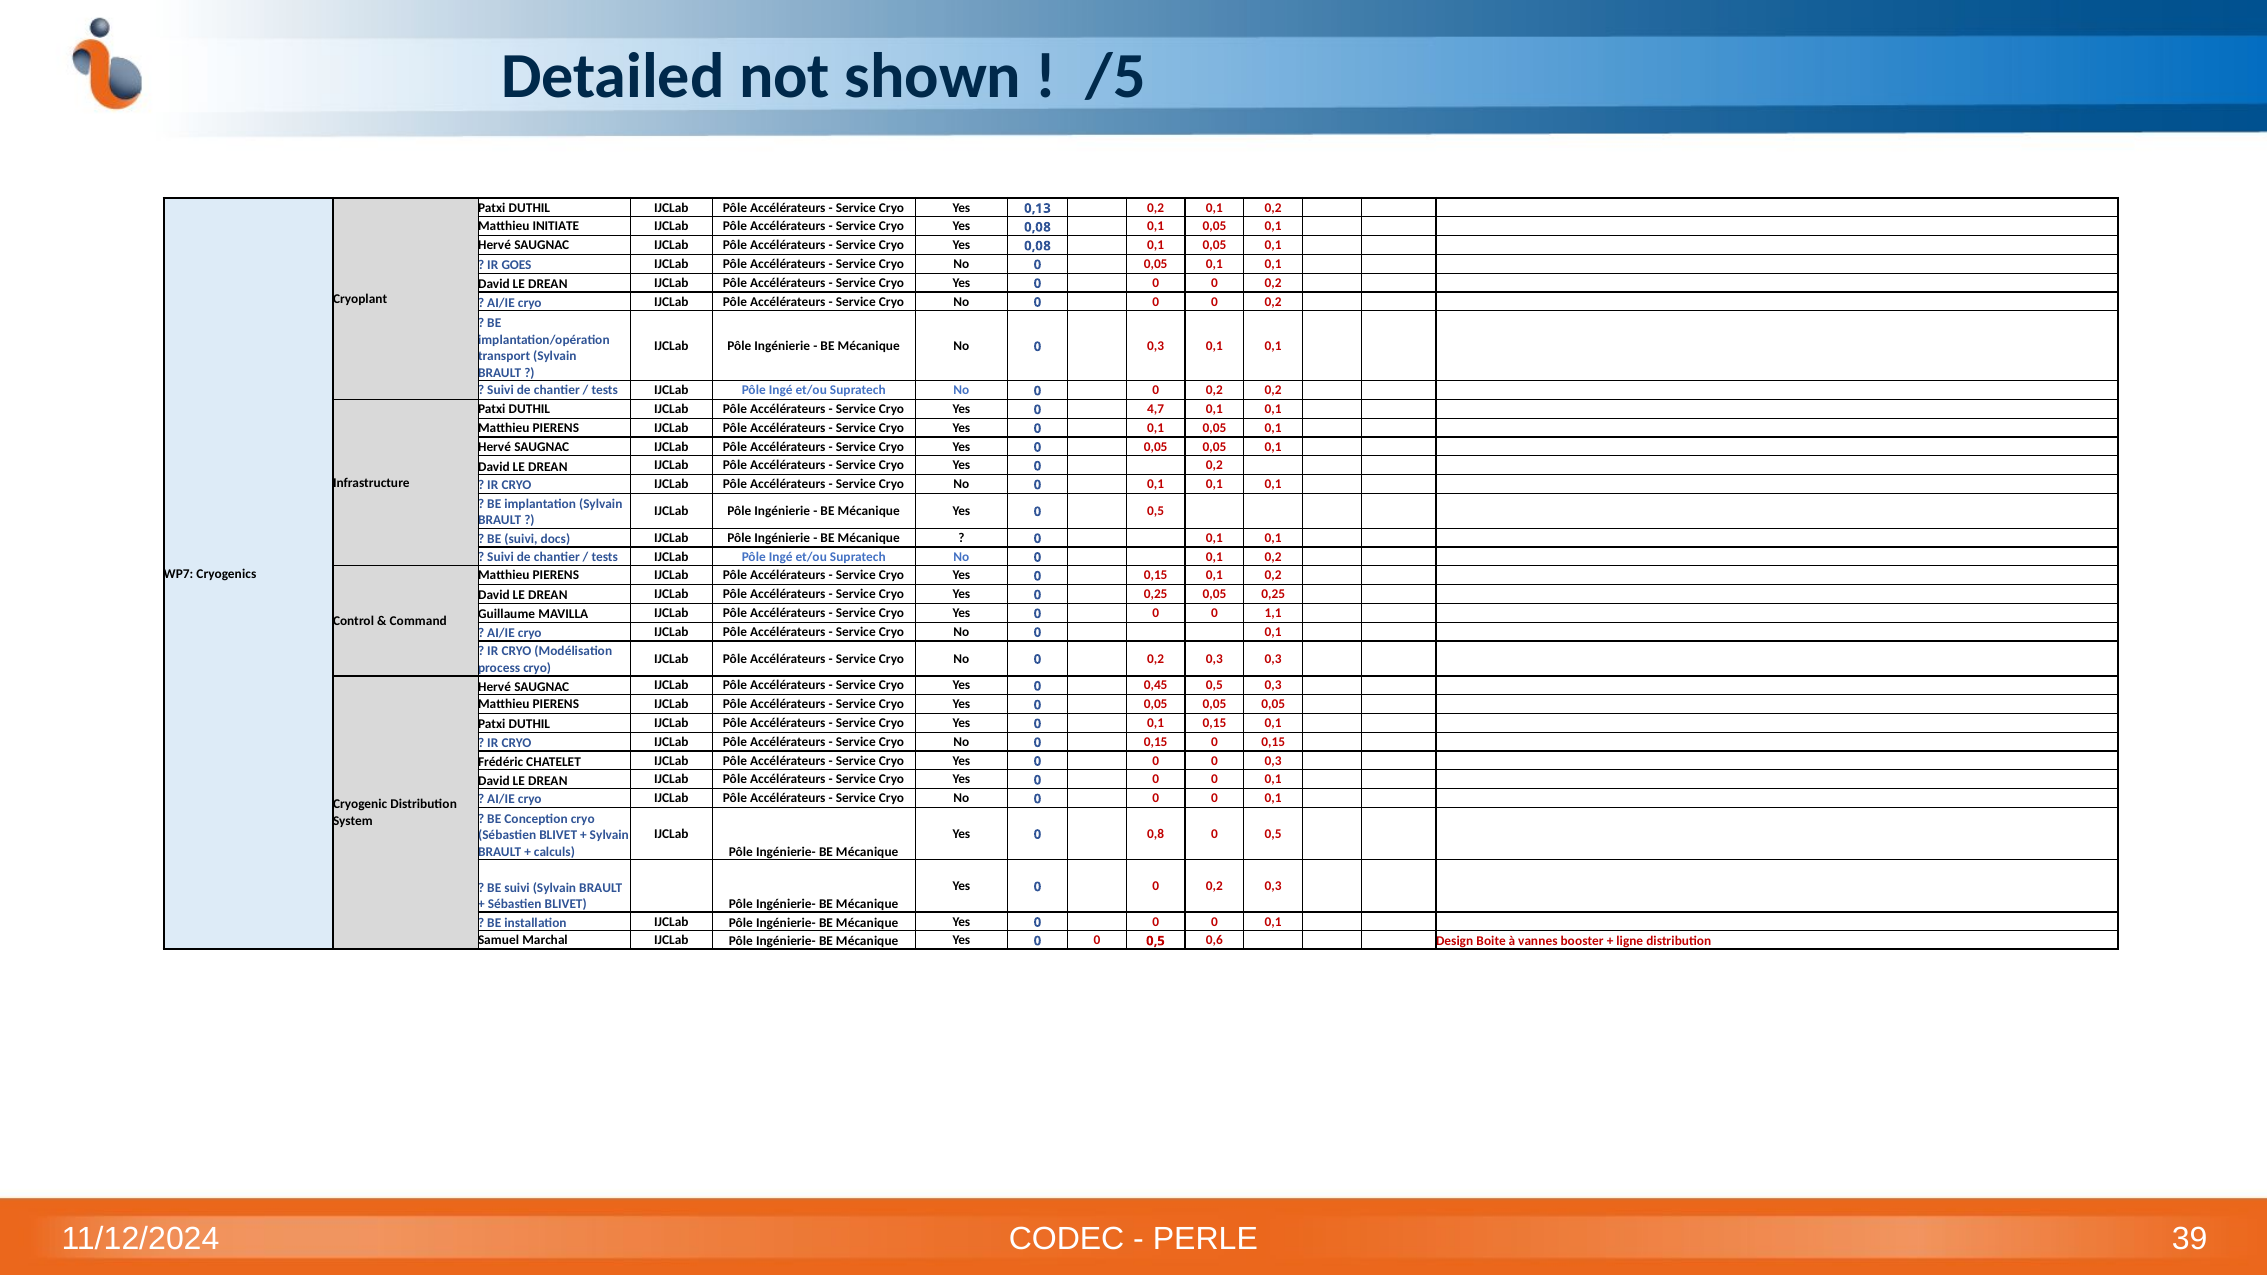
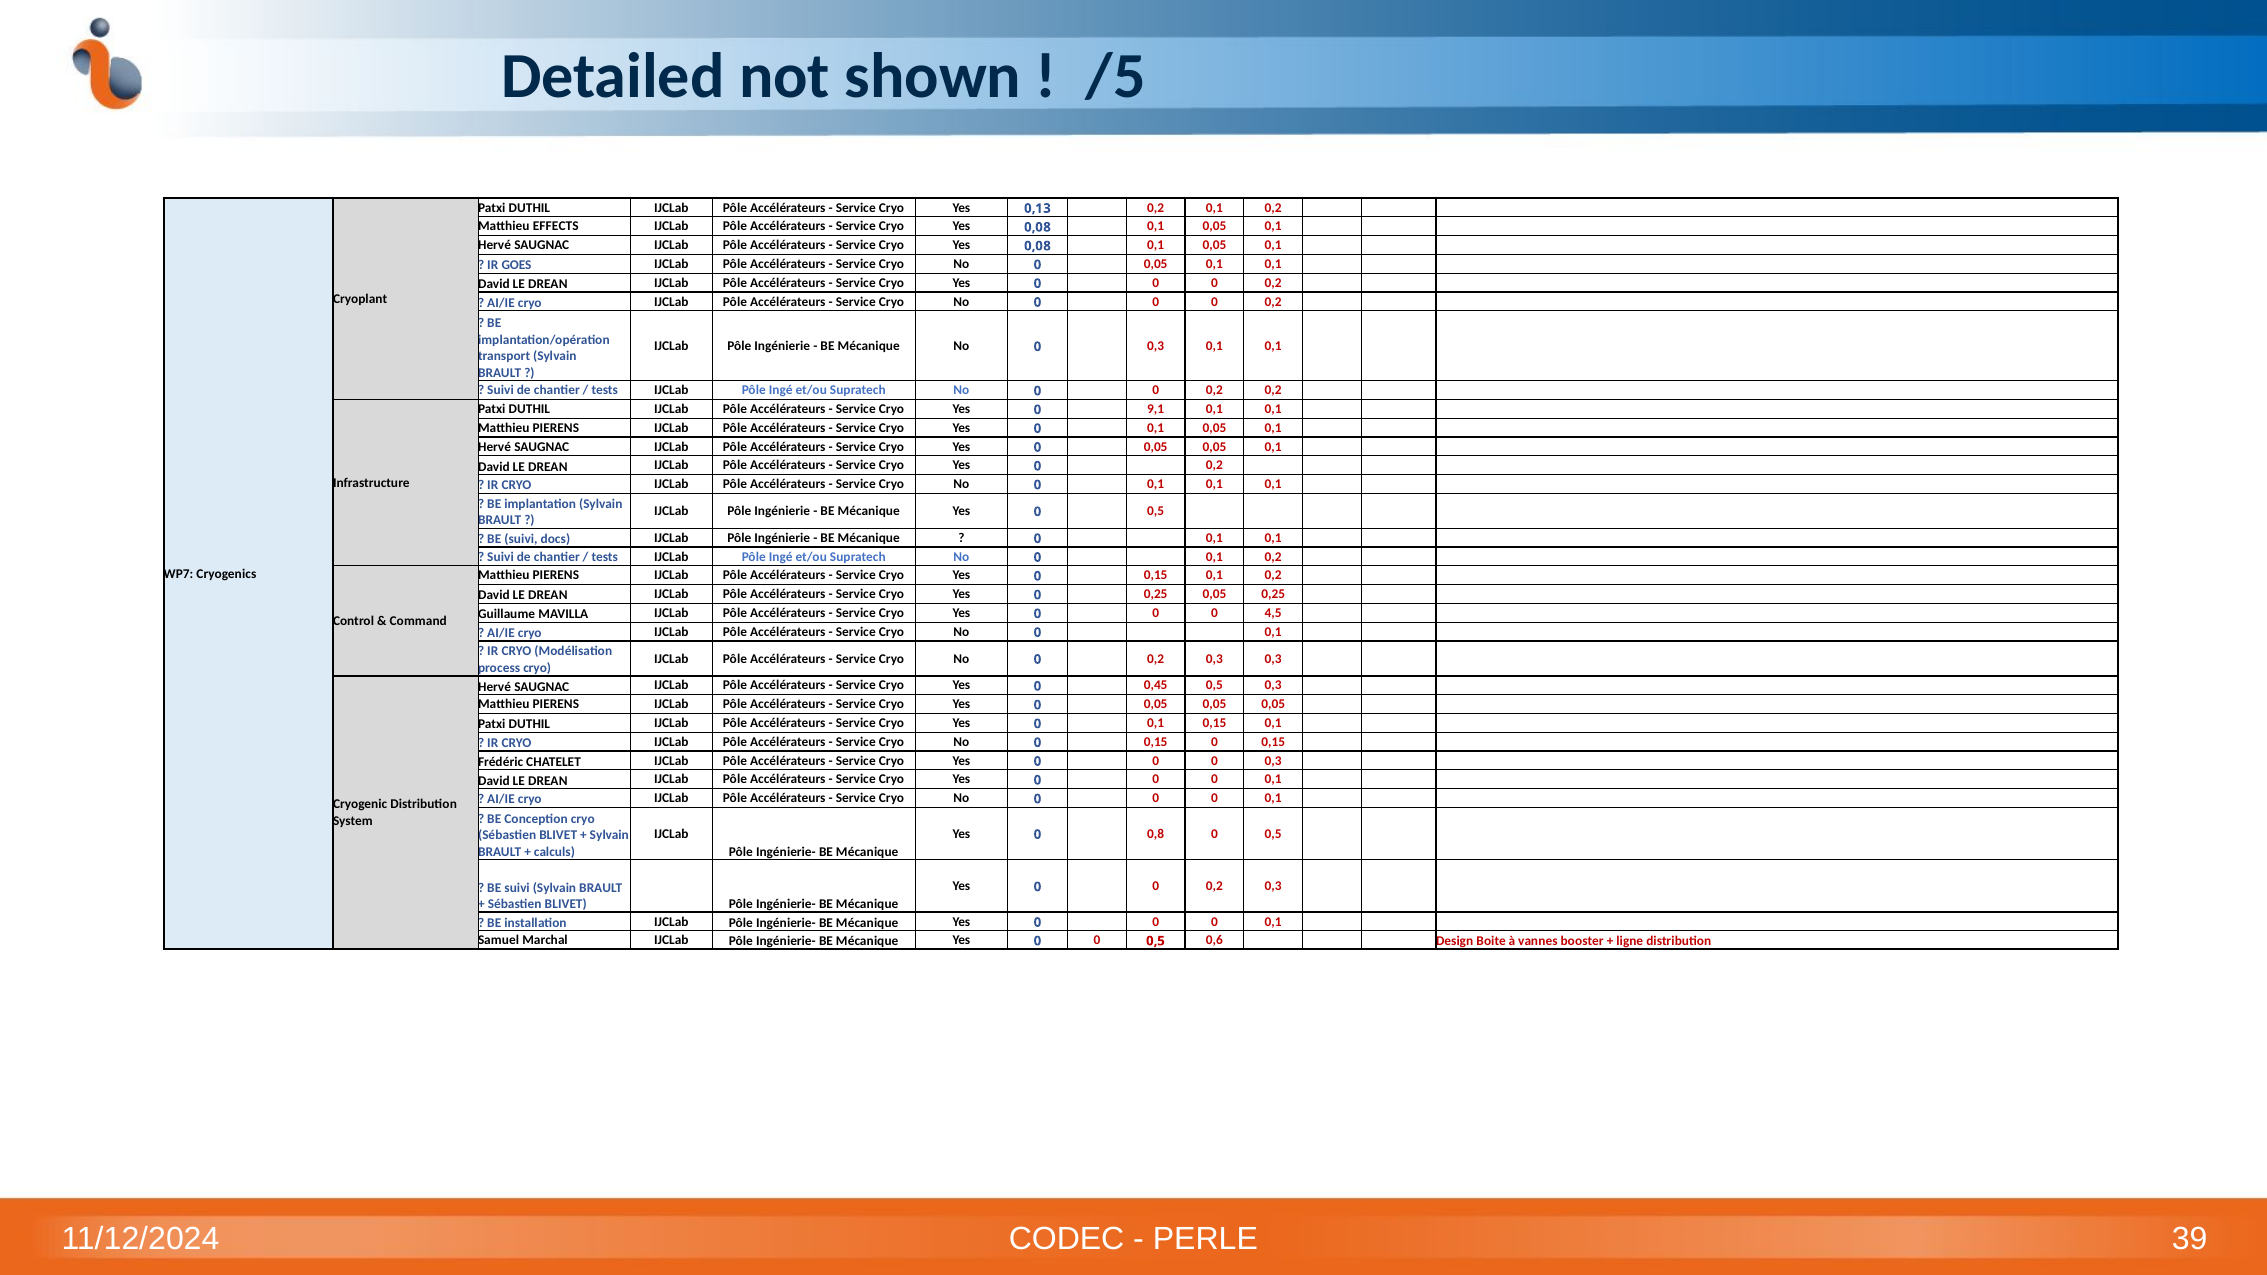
INITIATE: INITIATE -> EFFECTS
4,7: 4,7 -> 9,1
1,1: 1,1 -> 4,5
